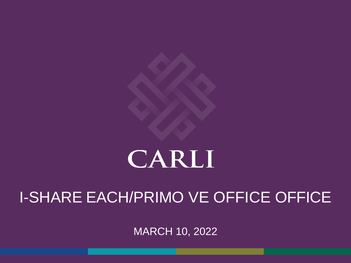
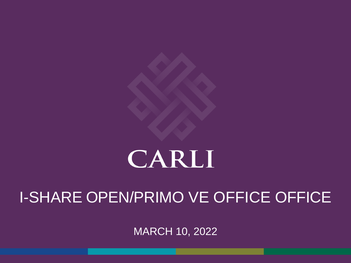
EACH/PRIMO: EACH/PRIMO -> OPEN/PRIMO
